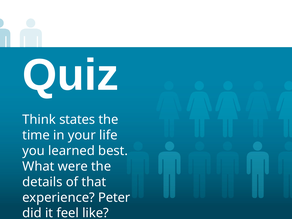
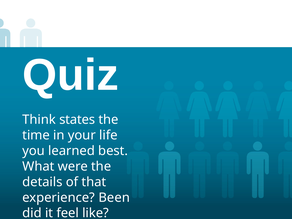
Peter: Peter -> Been
